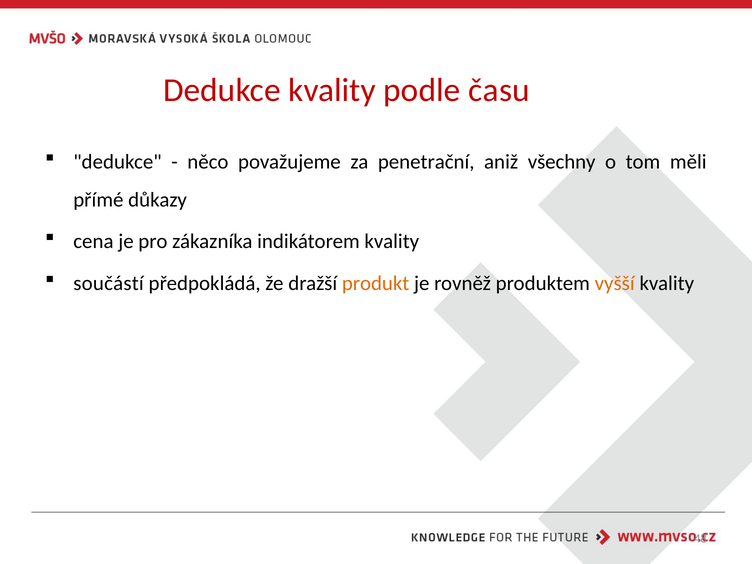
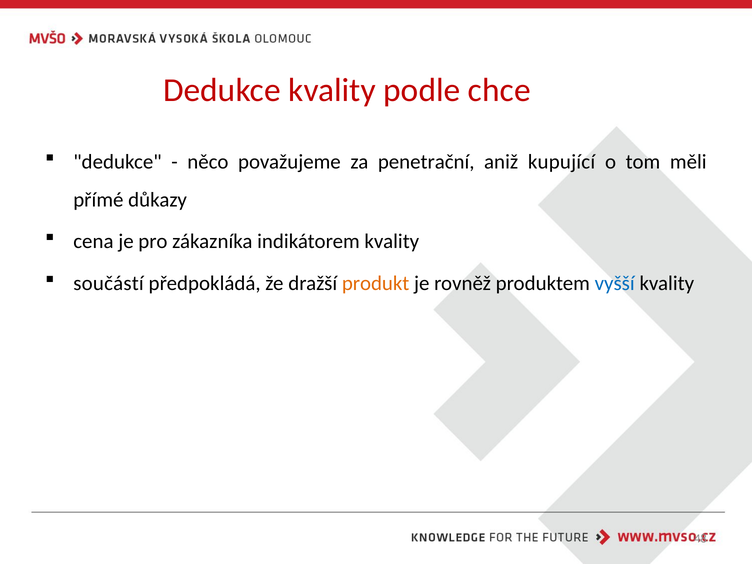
času: času -> chce
všechny: všechny -> kupující
vyšší colour: orange -> blue
